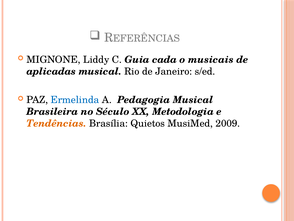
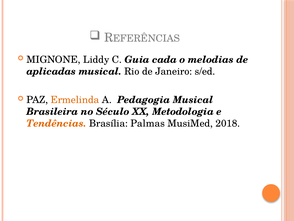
musicais: musicais -> melodias
Ermelinda colour: blue -> orange
Quietos: Quietos -> Palmas
2009: 2009 -> 2018
